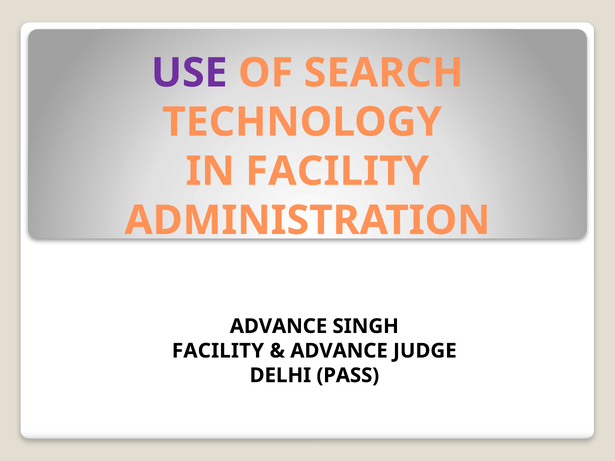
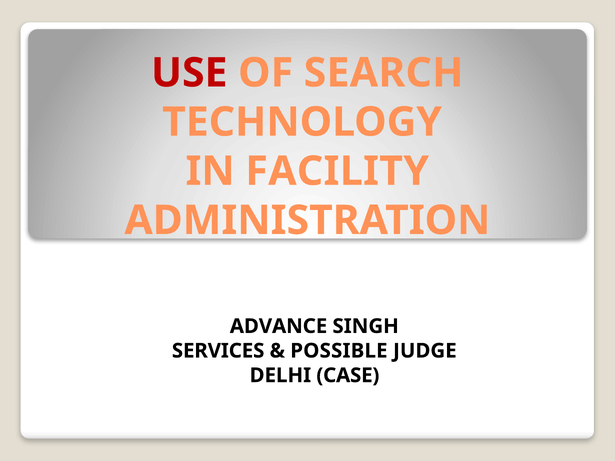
USE colour: purple -> red
FACILITY at (218, 351): FACILITY -> SERVICES
ADVANCE at (339, 351): ADVANCE -> POSSIBLE
PASS: PASS -> CASE
